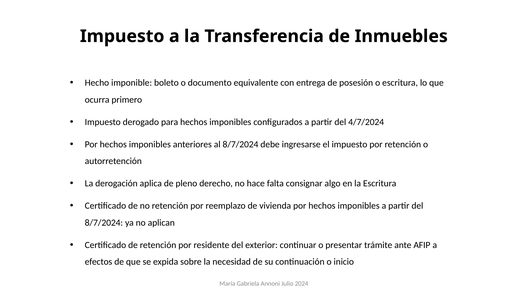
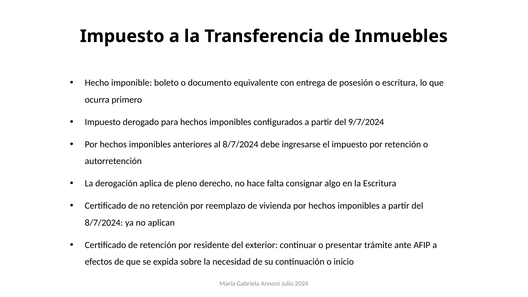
4/7/2024: 4/7/2024 -> 9/7/2024
